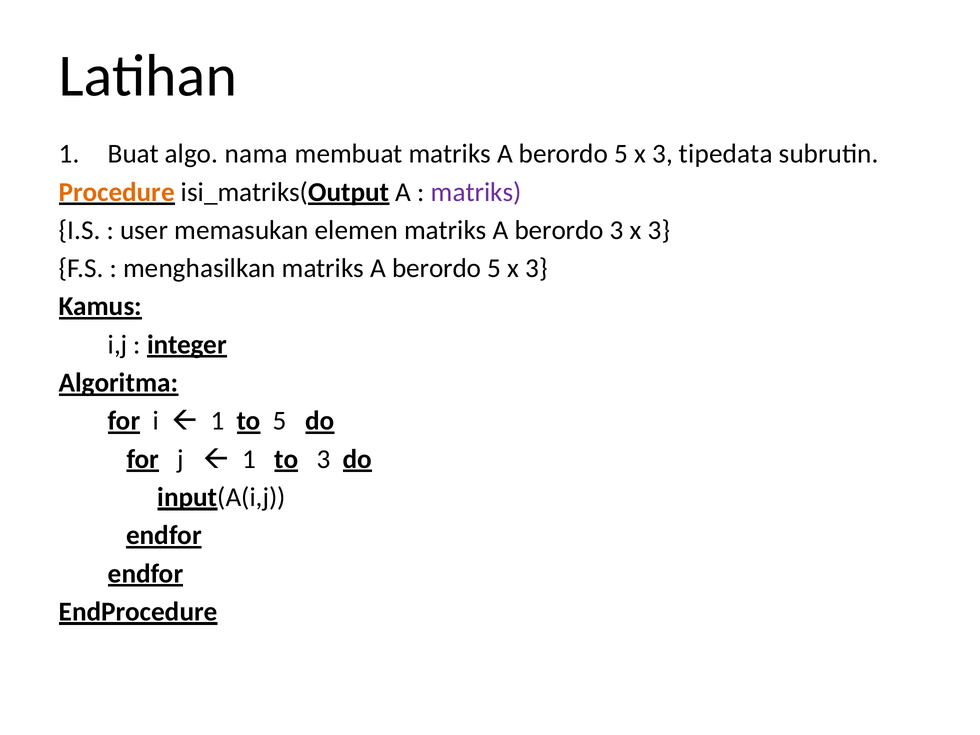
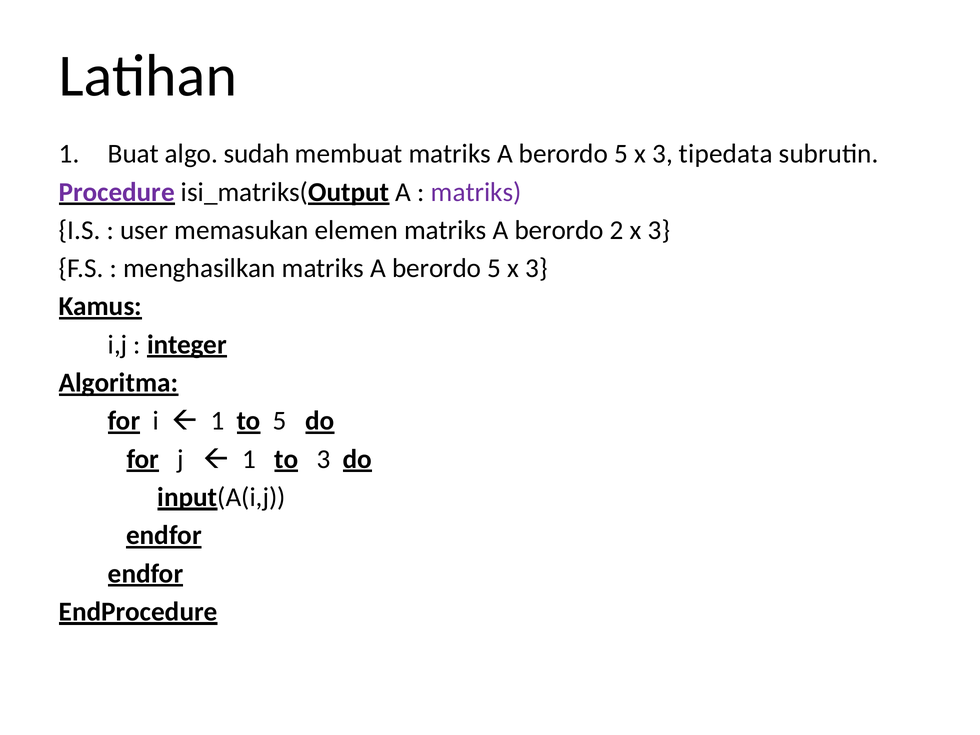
nama: nama -> sudah
Procedure colour: orange -> purple
berordo 3: 3 -> 2
